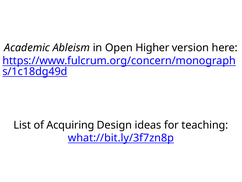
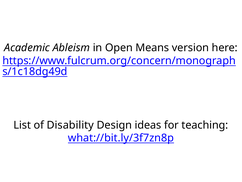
Higher: Higher -> Means
Acquiring: Acquiring -> Disability
